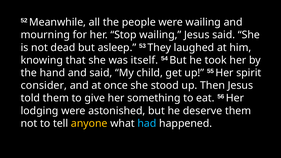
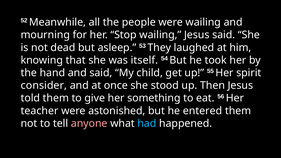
lodging: lodging -> teacher
deserve: deserve -> entered
anyone colour: yellow -> pink
